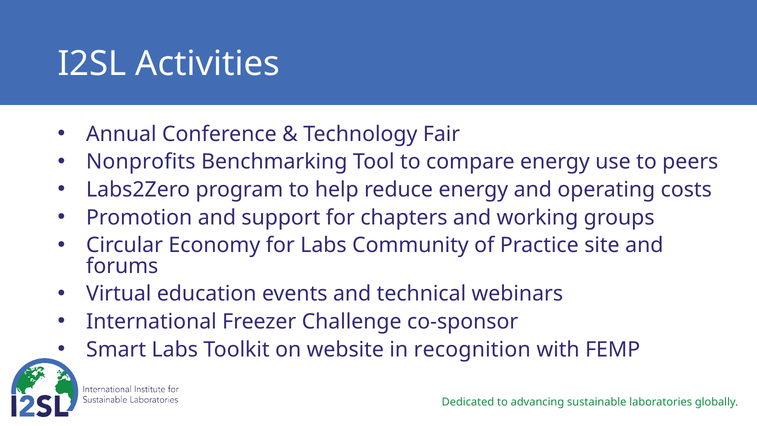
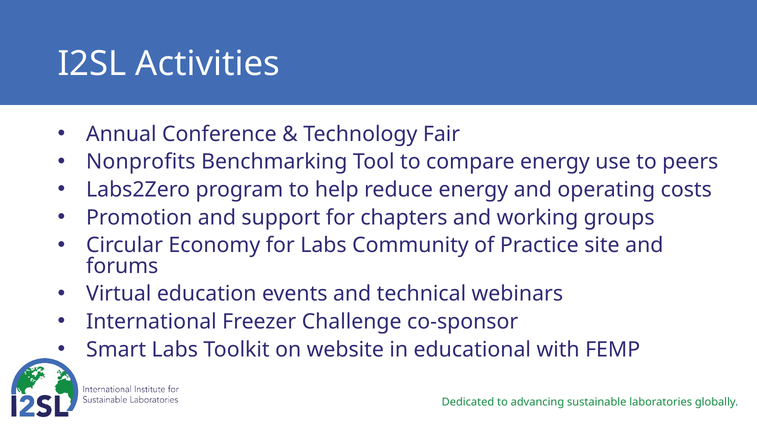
recognition: recognition -> educational
